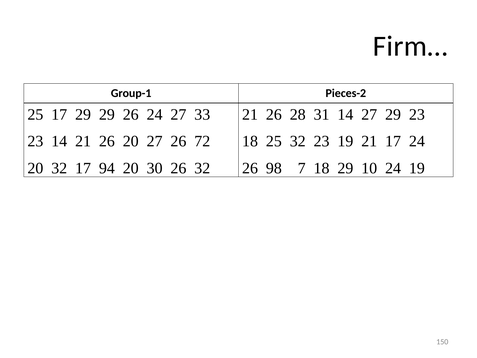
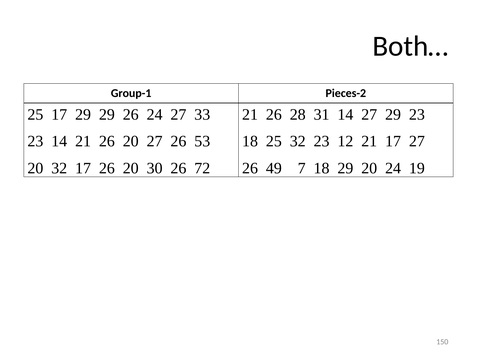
Firm…: Firm… -> Both…
72: 72 -> 53
23 19: 19 -> 12
17 24: 24 -> 27
17 94: 94 -> 26
26 32: 32 -> 72
98: 98 -> 49
29 10: 10 -> 20
